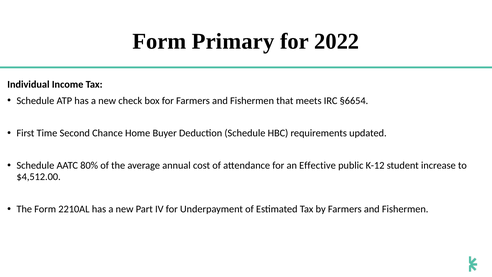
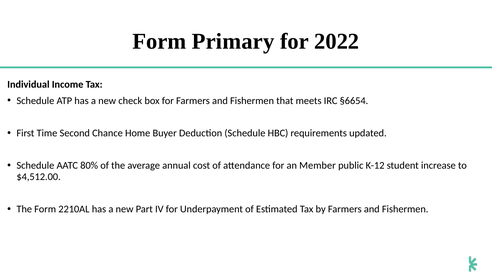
Effective: Effective -> Member
